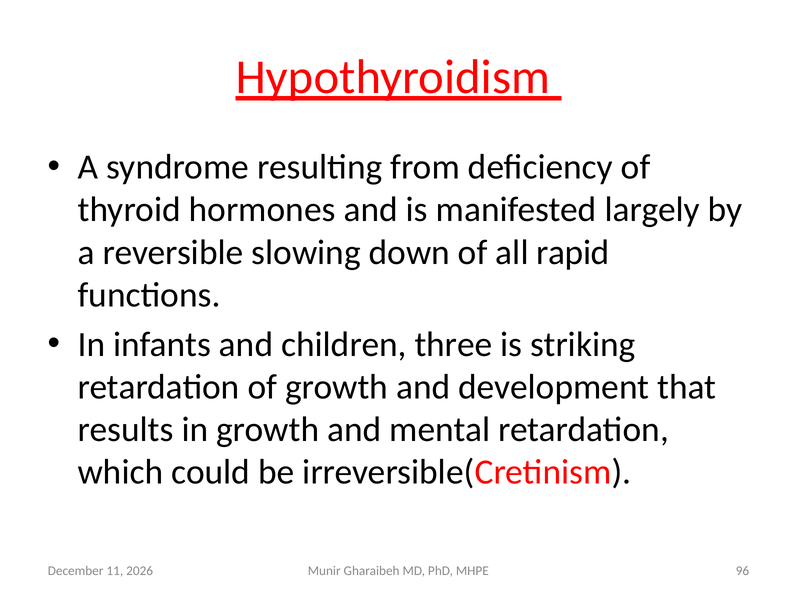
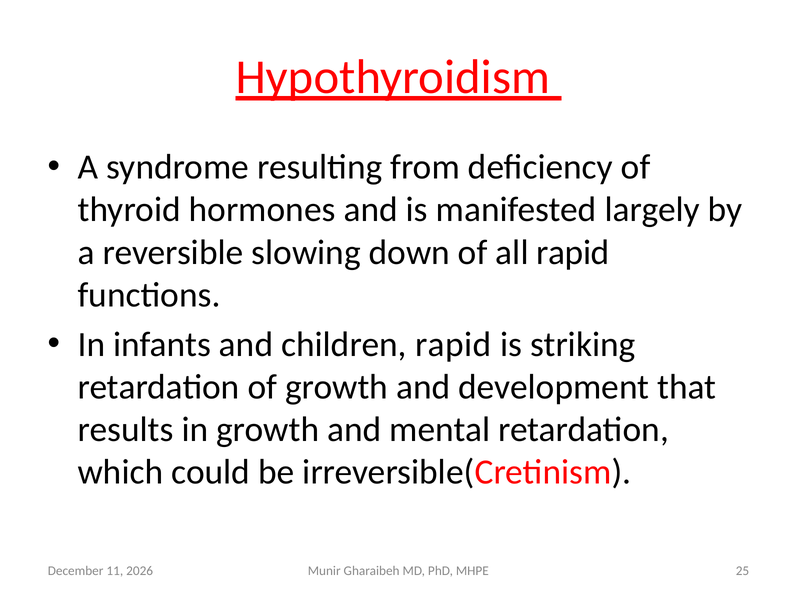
children three: three -> rapid
96: 96 -> 25
